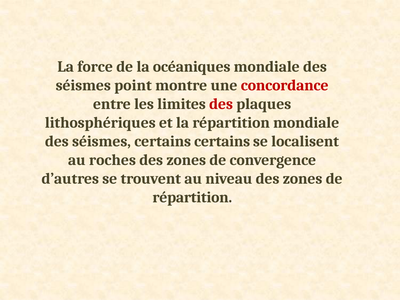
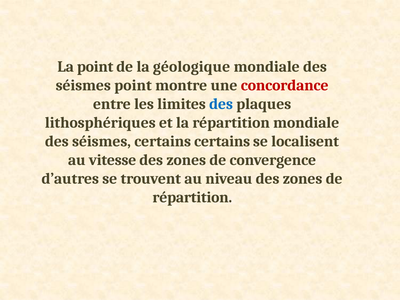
La force: force -> point
océaniques: océaniques -> géologique
des at (221, 104) colour: red -> blue
roches: roches -> vitesse
